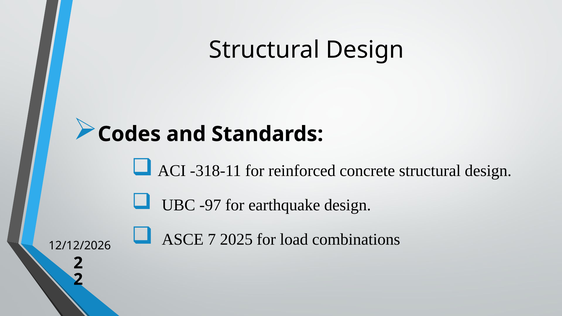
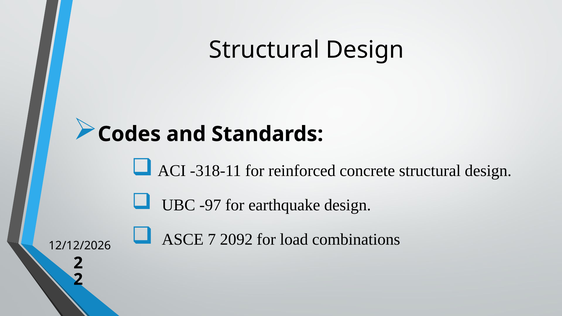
2025: 2025 -> 2092
